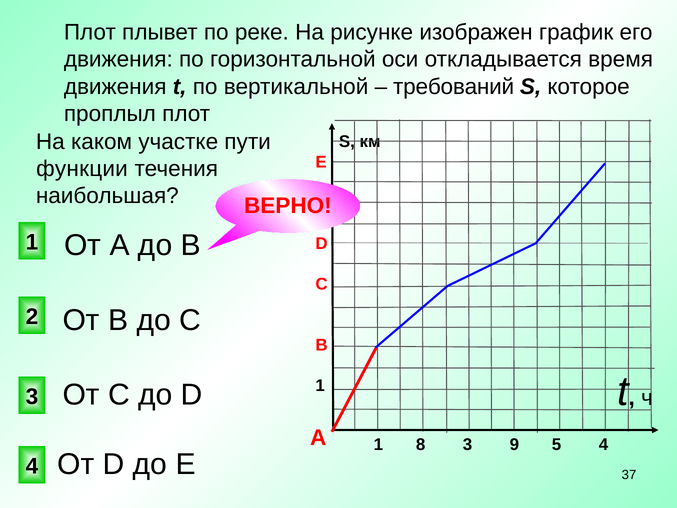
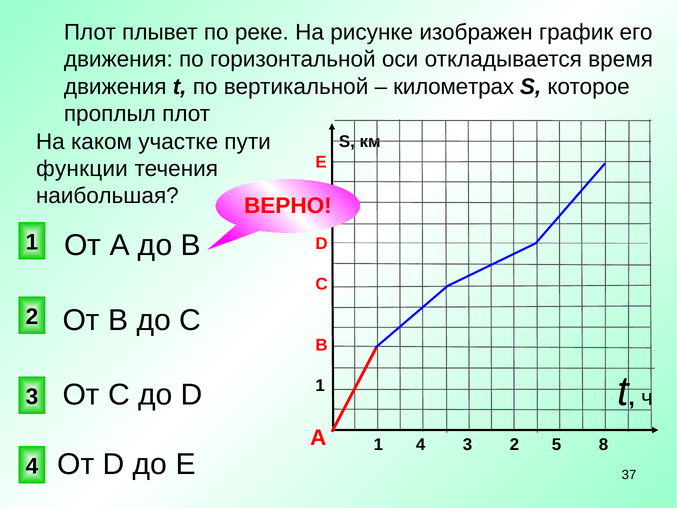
требований: требований -> километрах
1 8: 8 -> 4
9 at (514, 444): 9 -> 2
5 4: 4 -> 8
